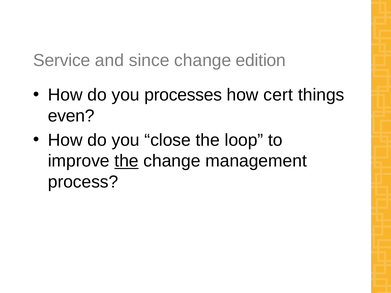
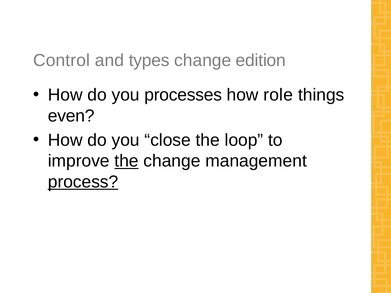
Service: Service -> Control
since: since -> types
cert: cert -> role
process underline: none -> present
